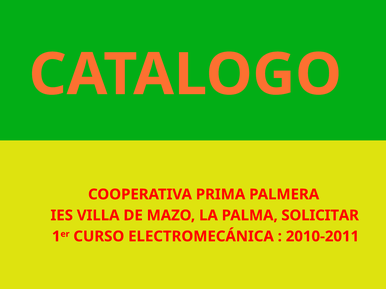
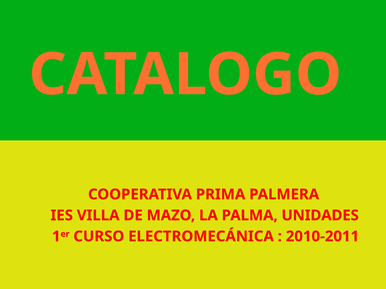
SOLICITAR: SOLICITAR -> UNIDADES
